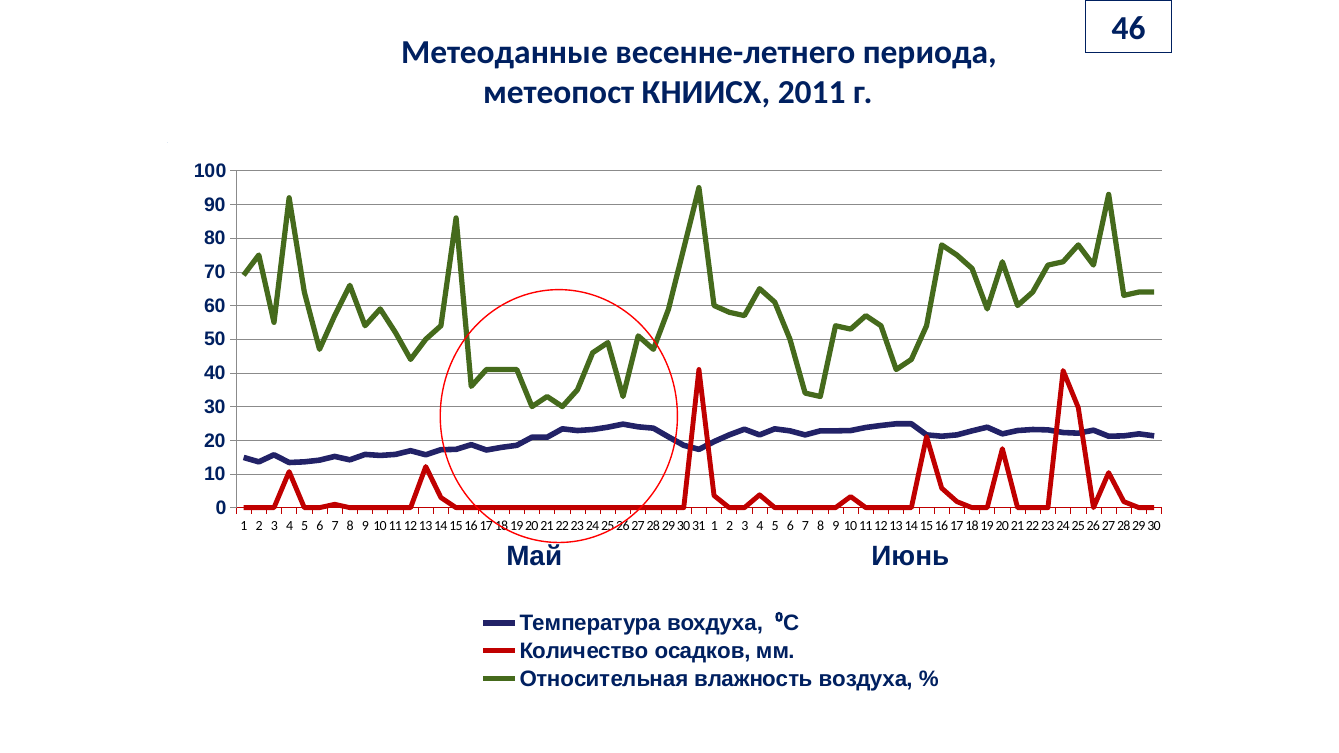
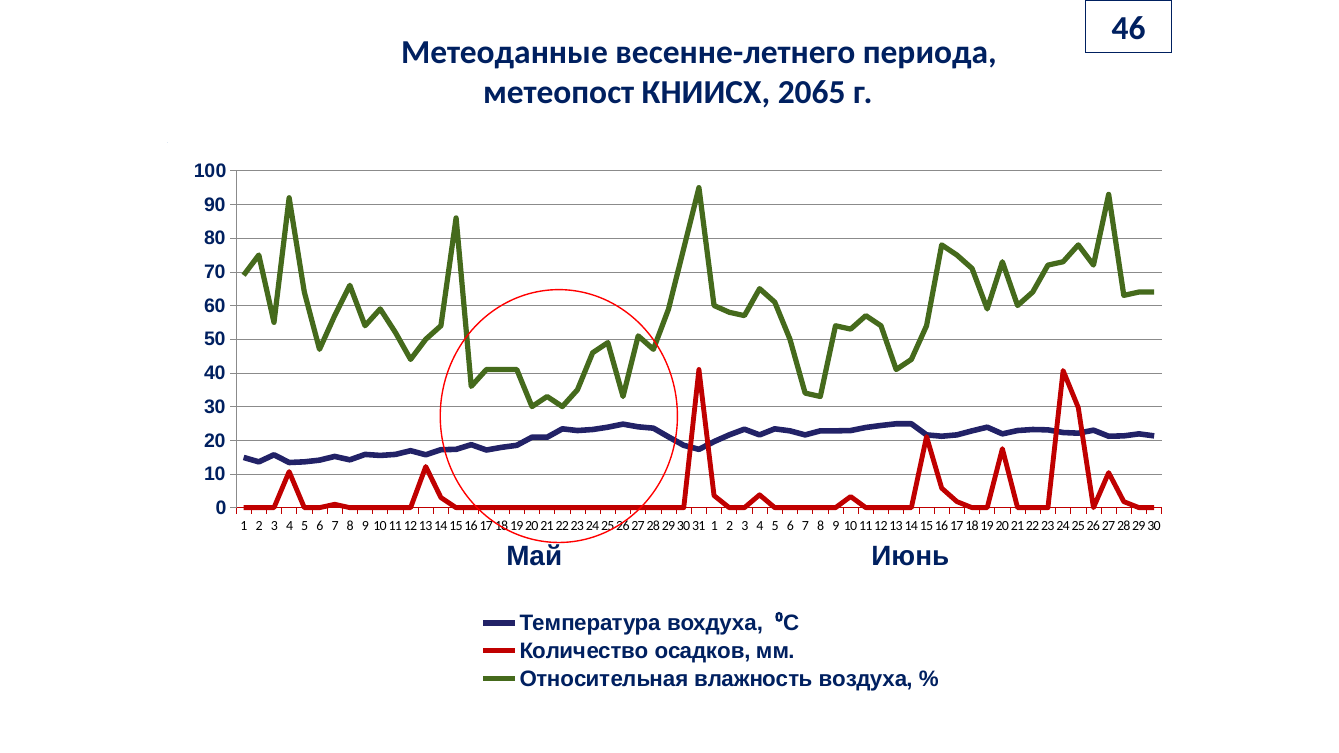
2011: 2011 -> 2065
